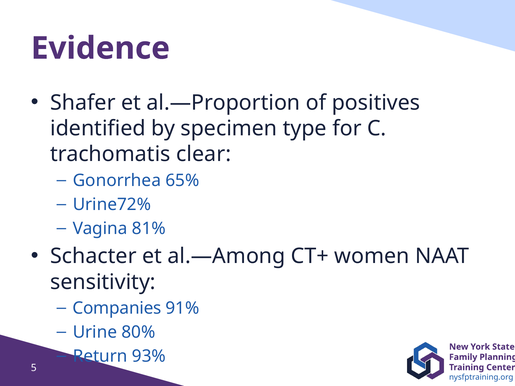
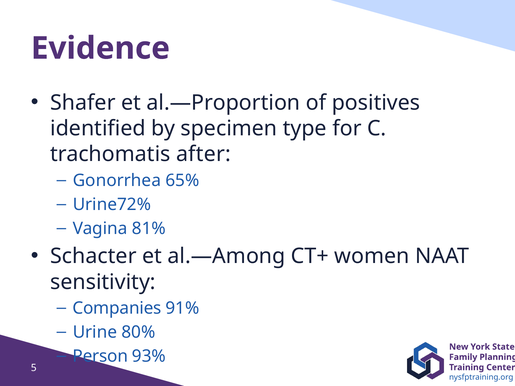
clear: clear -> after
Return: Return -> Person
